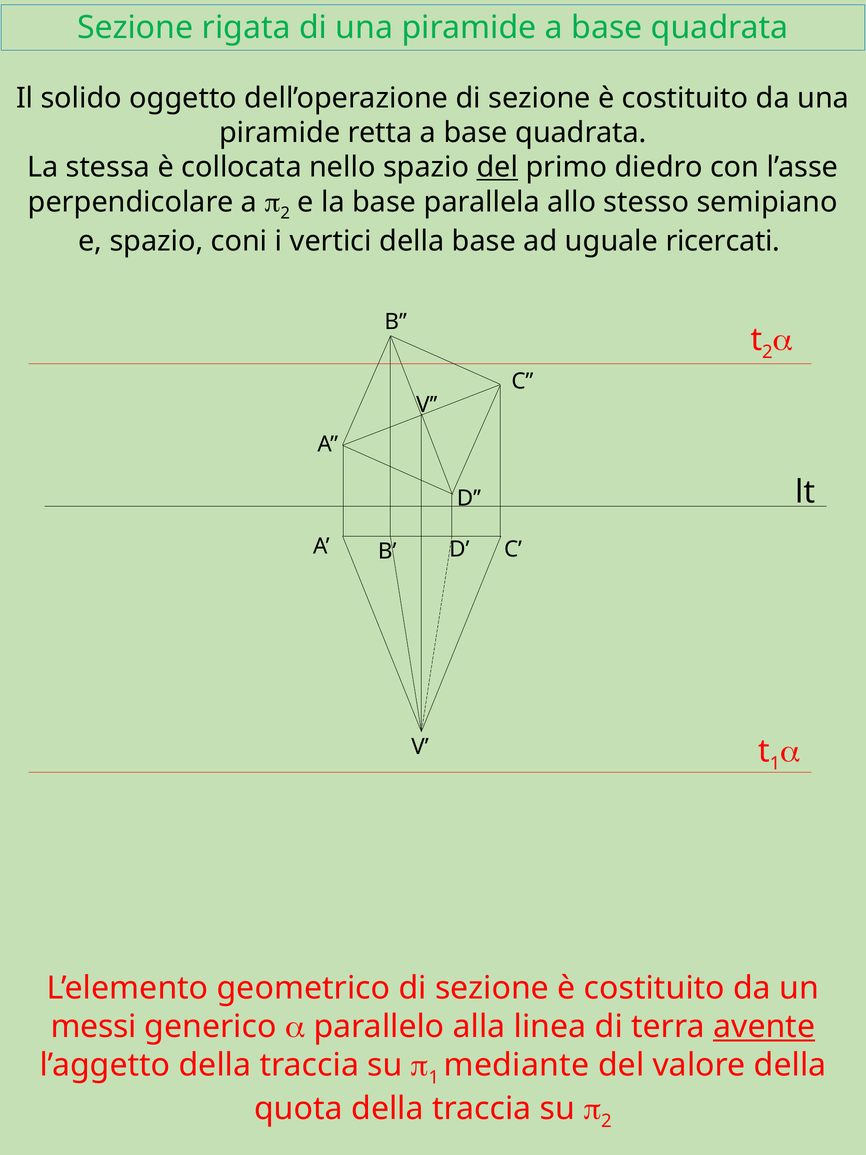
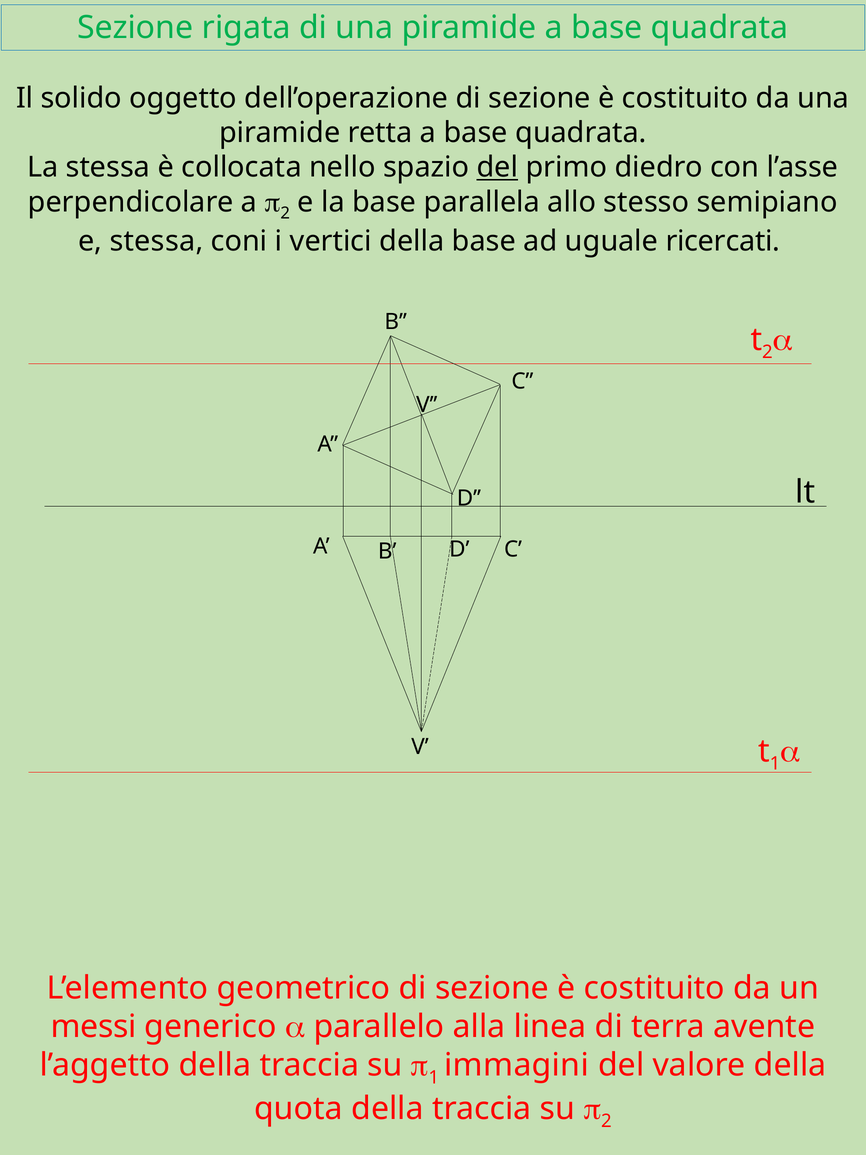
e spazio: spazio -> stessa
avente underline: present -> none
mediante: mediante -> immagini
